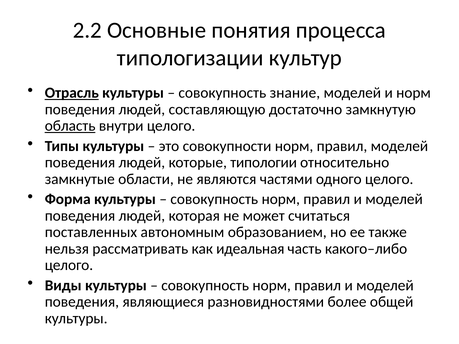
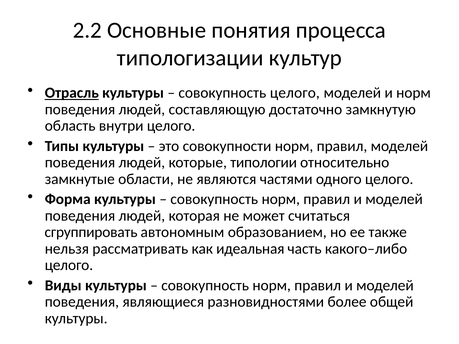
совокупность знание: знание -> целого
область underline: present -> none
поставленных: поставленных -> сгруппировать
